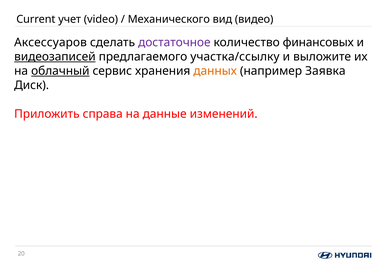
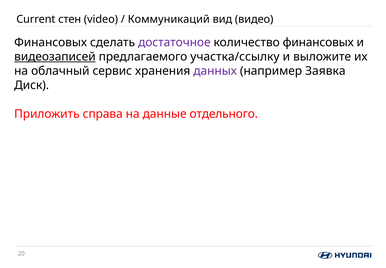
учет: учет -> стен
Механического: Механического -> Коммуникаций
Аксессуаров at (50, 42): Аксессуаров -> Финансовых
облачный underline: present -> none
данных colour: orange -> purple
изменений: изменений -> отдельного
